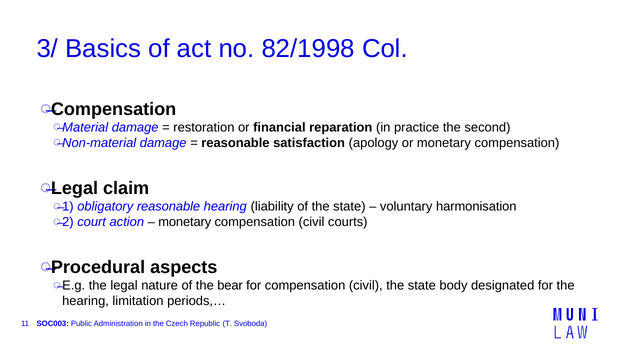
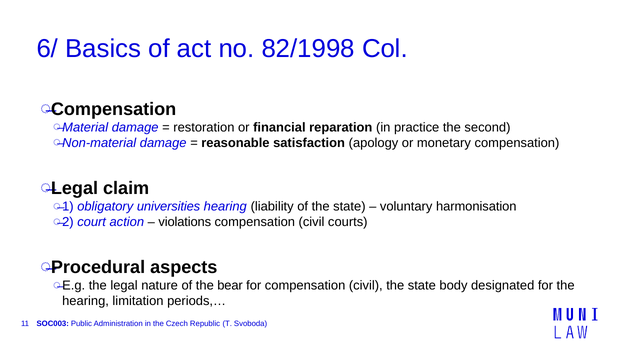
3/: 3/ -> 6/
obligatory reasonable: reasonable -> universities
monetary at (185, 222): monetary -> violations
